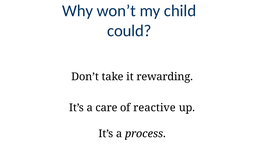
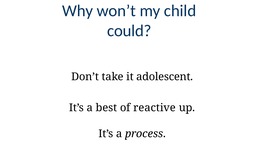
rewarding: rewarding -> adolescent
care: care -> best
